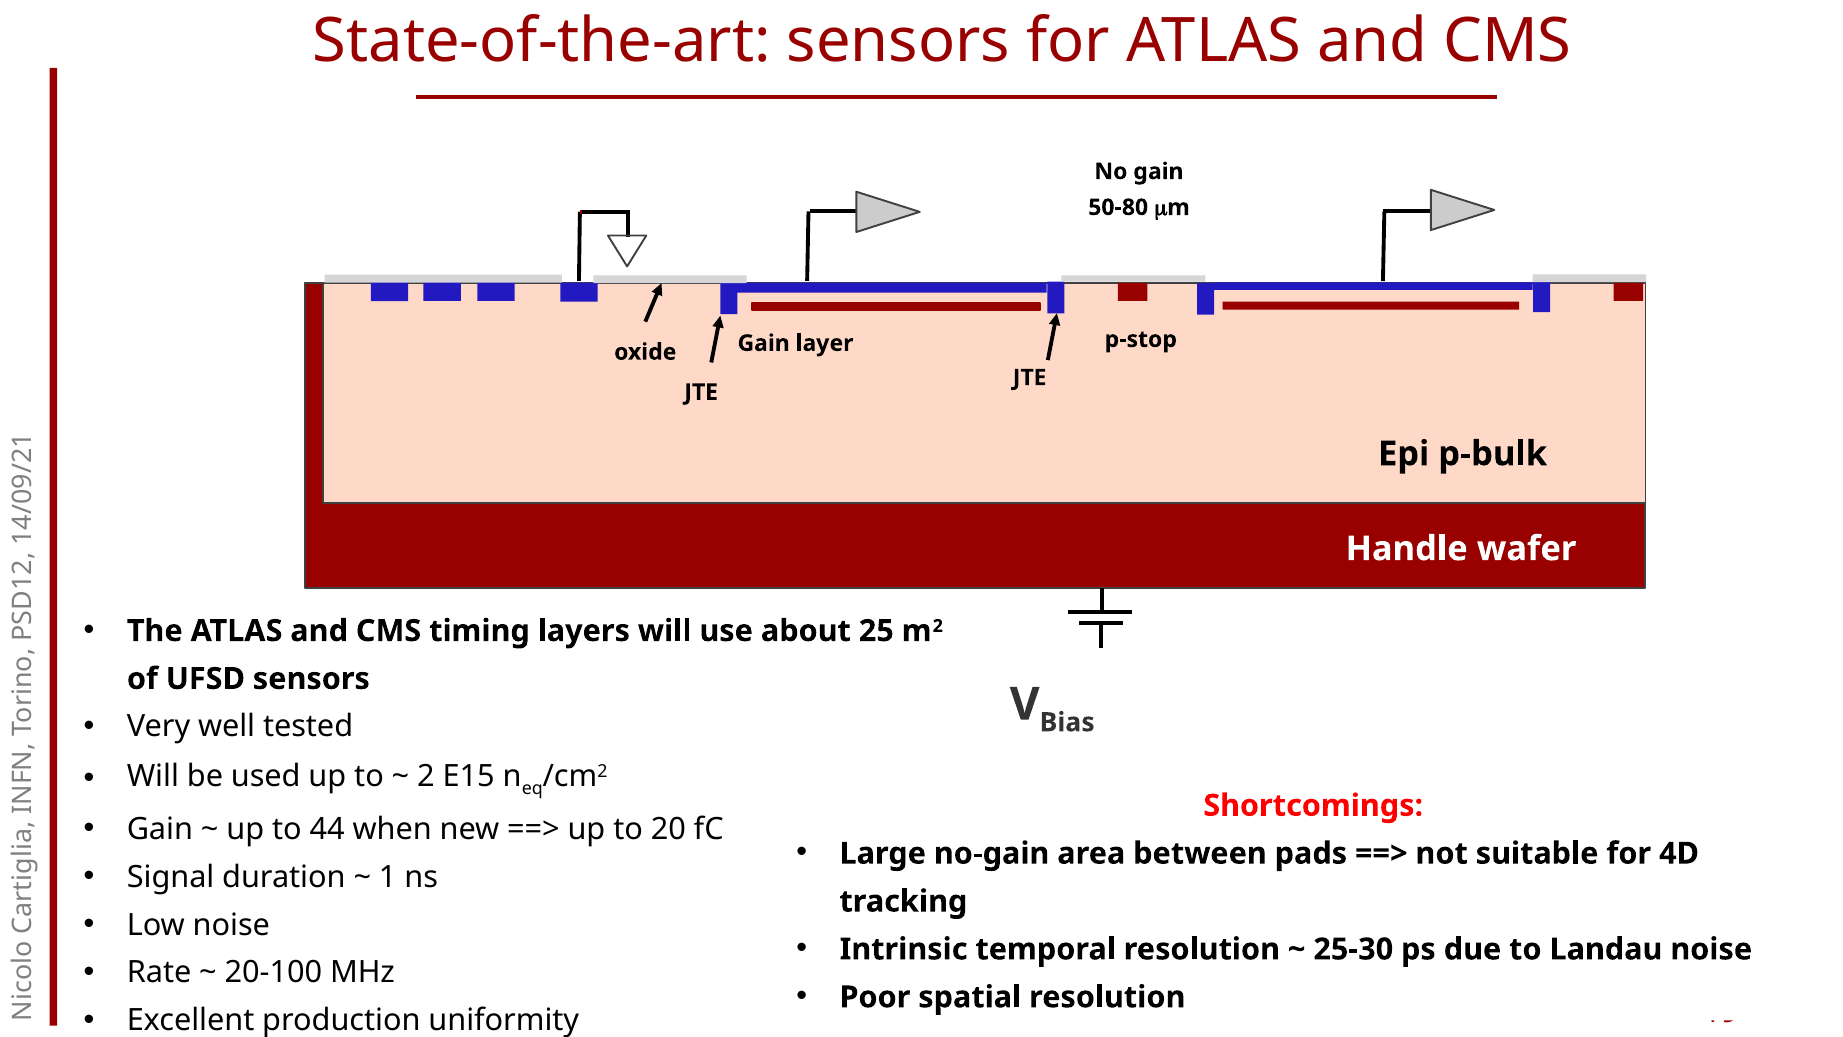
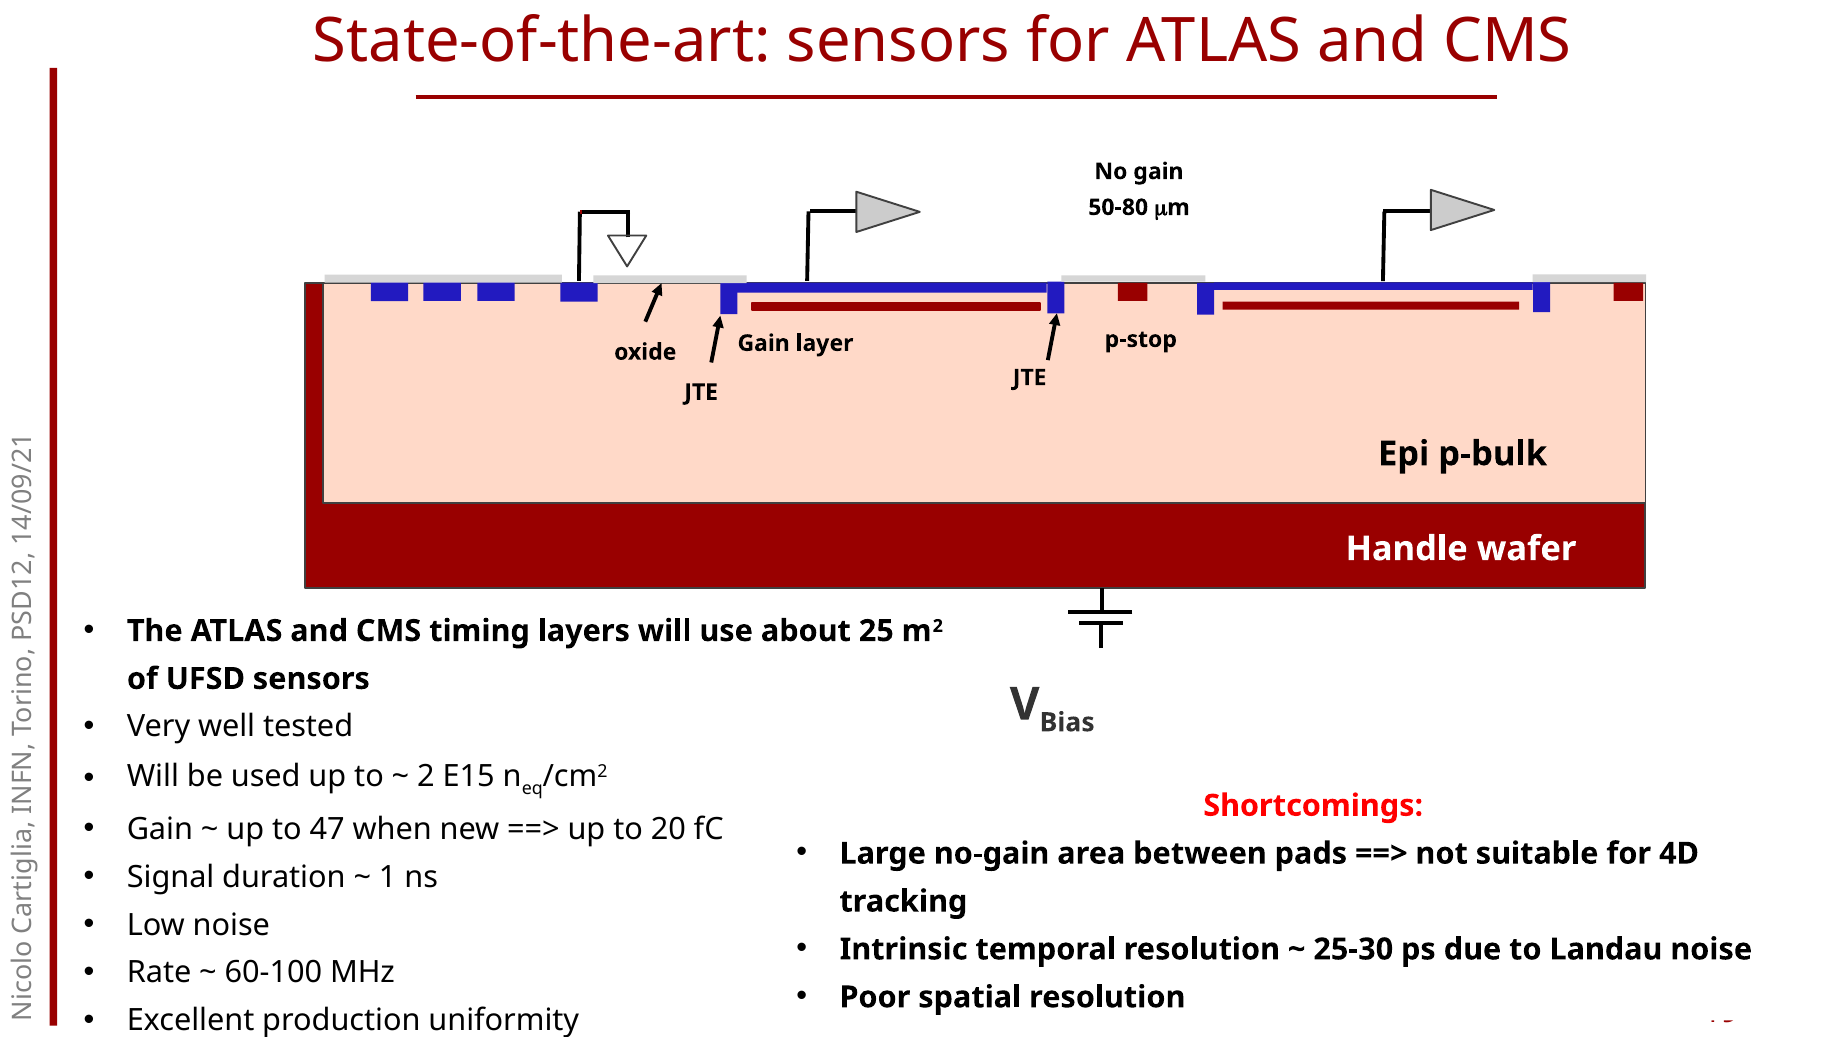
44: 44 -> 47
20-100: 20-100 -> 60-100
